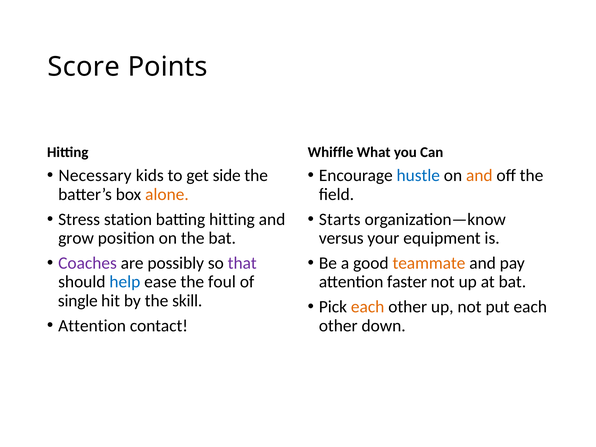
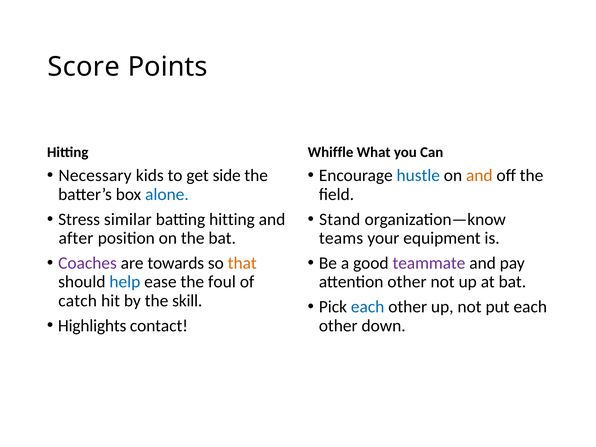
alone colour: orange -> blue
station: station -> similar
Starts: Starts -> Stand
grow: grow -> after
versus: versus -> teams
possibly: possibly -> towards
that colour: purple -> orange
teammate colour: orange -> purple
attention faster: faster -> other
single: single -> catch
each at (368, 307) colour: orange -> blue
Attention at (92, 326): Attention -> Highlights
